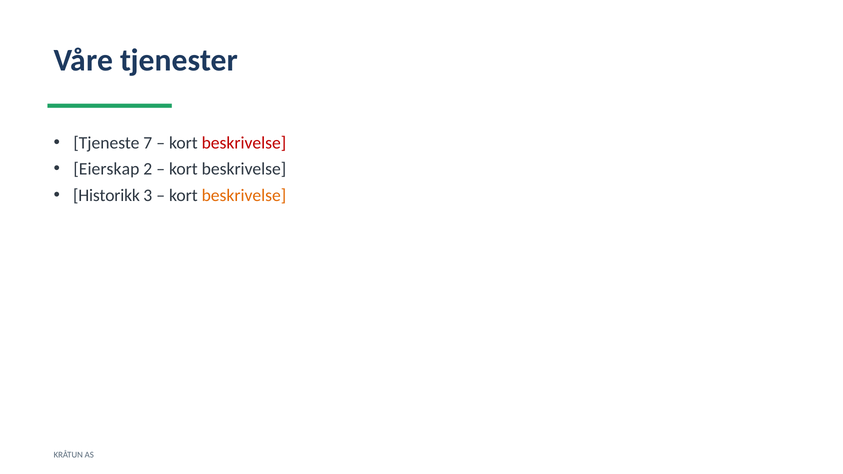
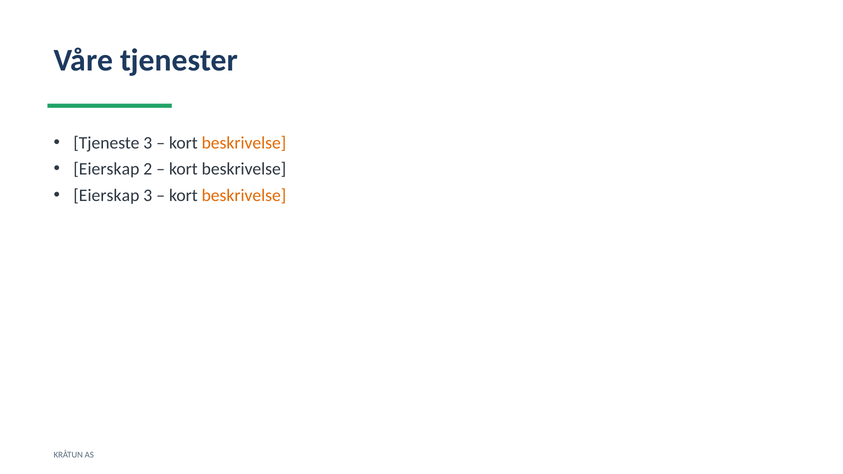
Tjeneste 7: 7 -> 3
beskrivelse at (244, 143) colour: red -> orange
Historikk at (107, 195): Historikk -> Eierskap
